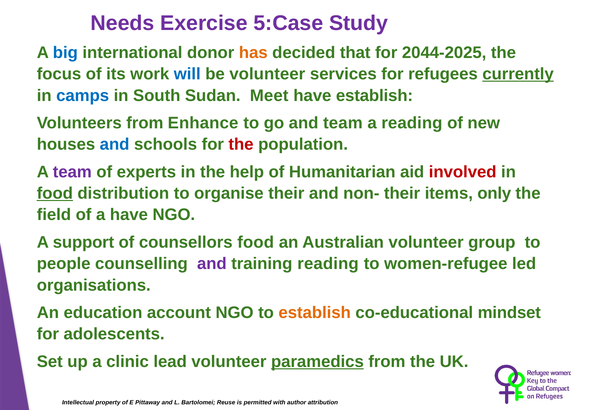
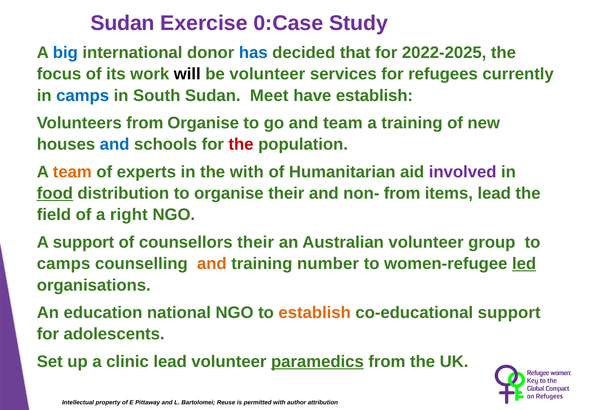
Needs at (123, 23): Needs -> Sudan
5:Case: 5:Case -> 0:Case
has colour: orange -> blue
2044-2025: 2044-2025 -> 2022-2025
will colour: blue -> black
currently underline: present -> none
from Enhance: Enhance -> Organise
a reading: reading -> training
team at (72, 172) colour: purple -> orange
the help: help -> with
involved colour: red -> purple
non- their: their -> from
items only: only -> lead
a have: have -> right
counsellors food: food -> their
people at (64, 264): people -> camps
and at (212, 264) colour: purple -> orange
training reading: reading -> number
led underline: none -> present
account: account -> national
co-educational mindset: mindset -> support
